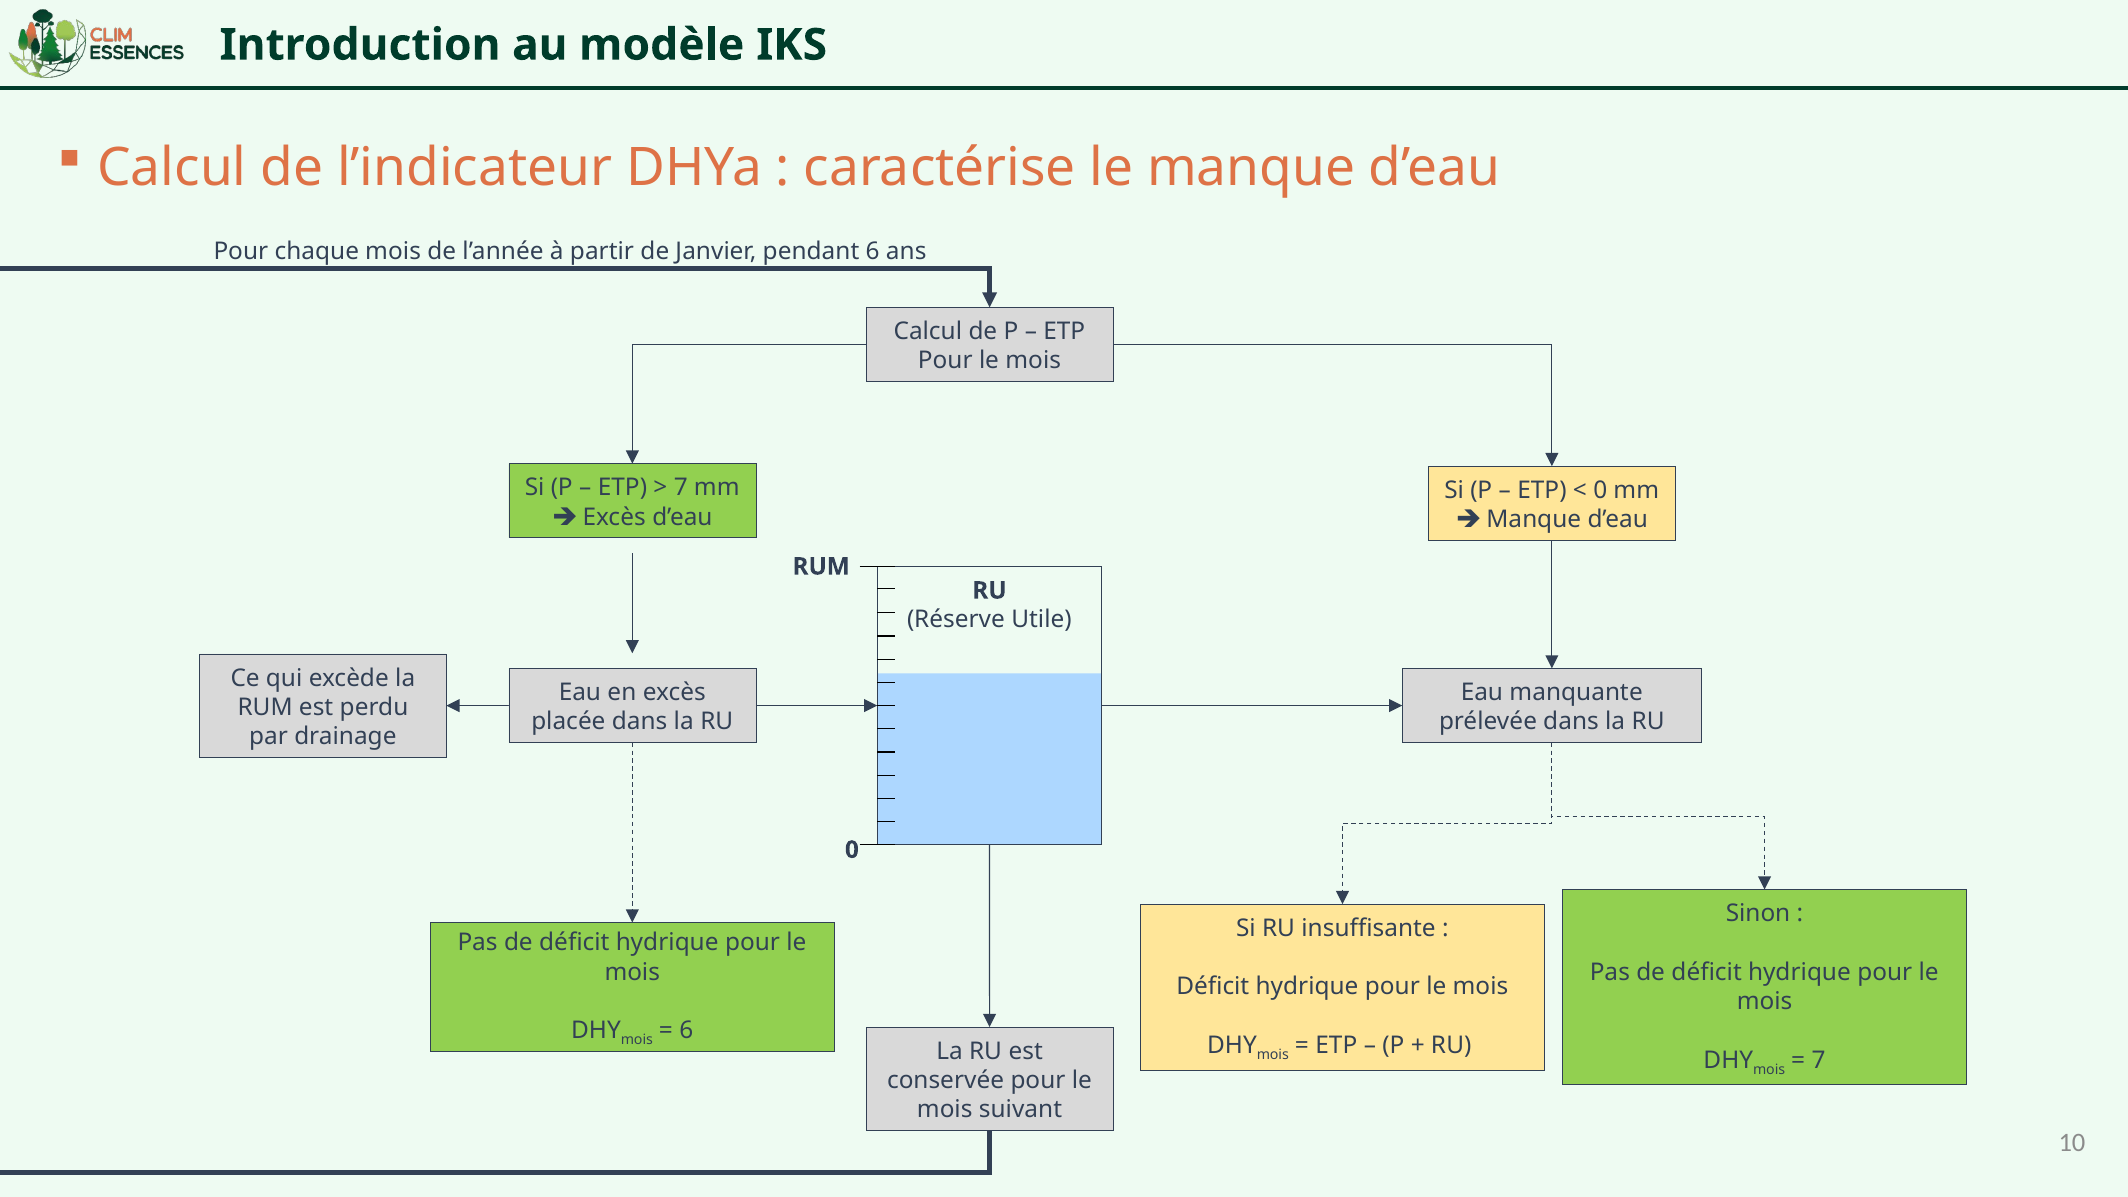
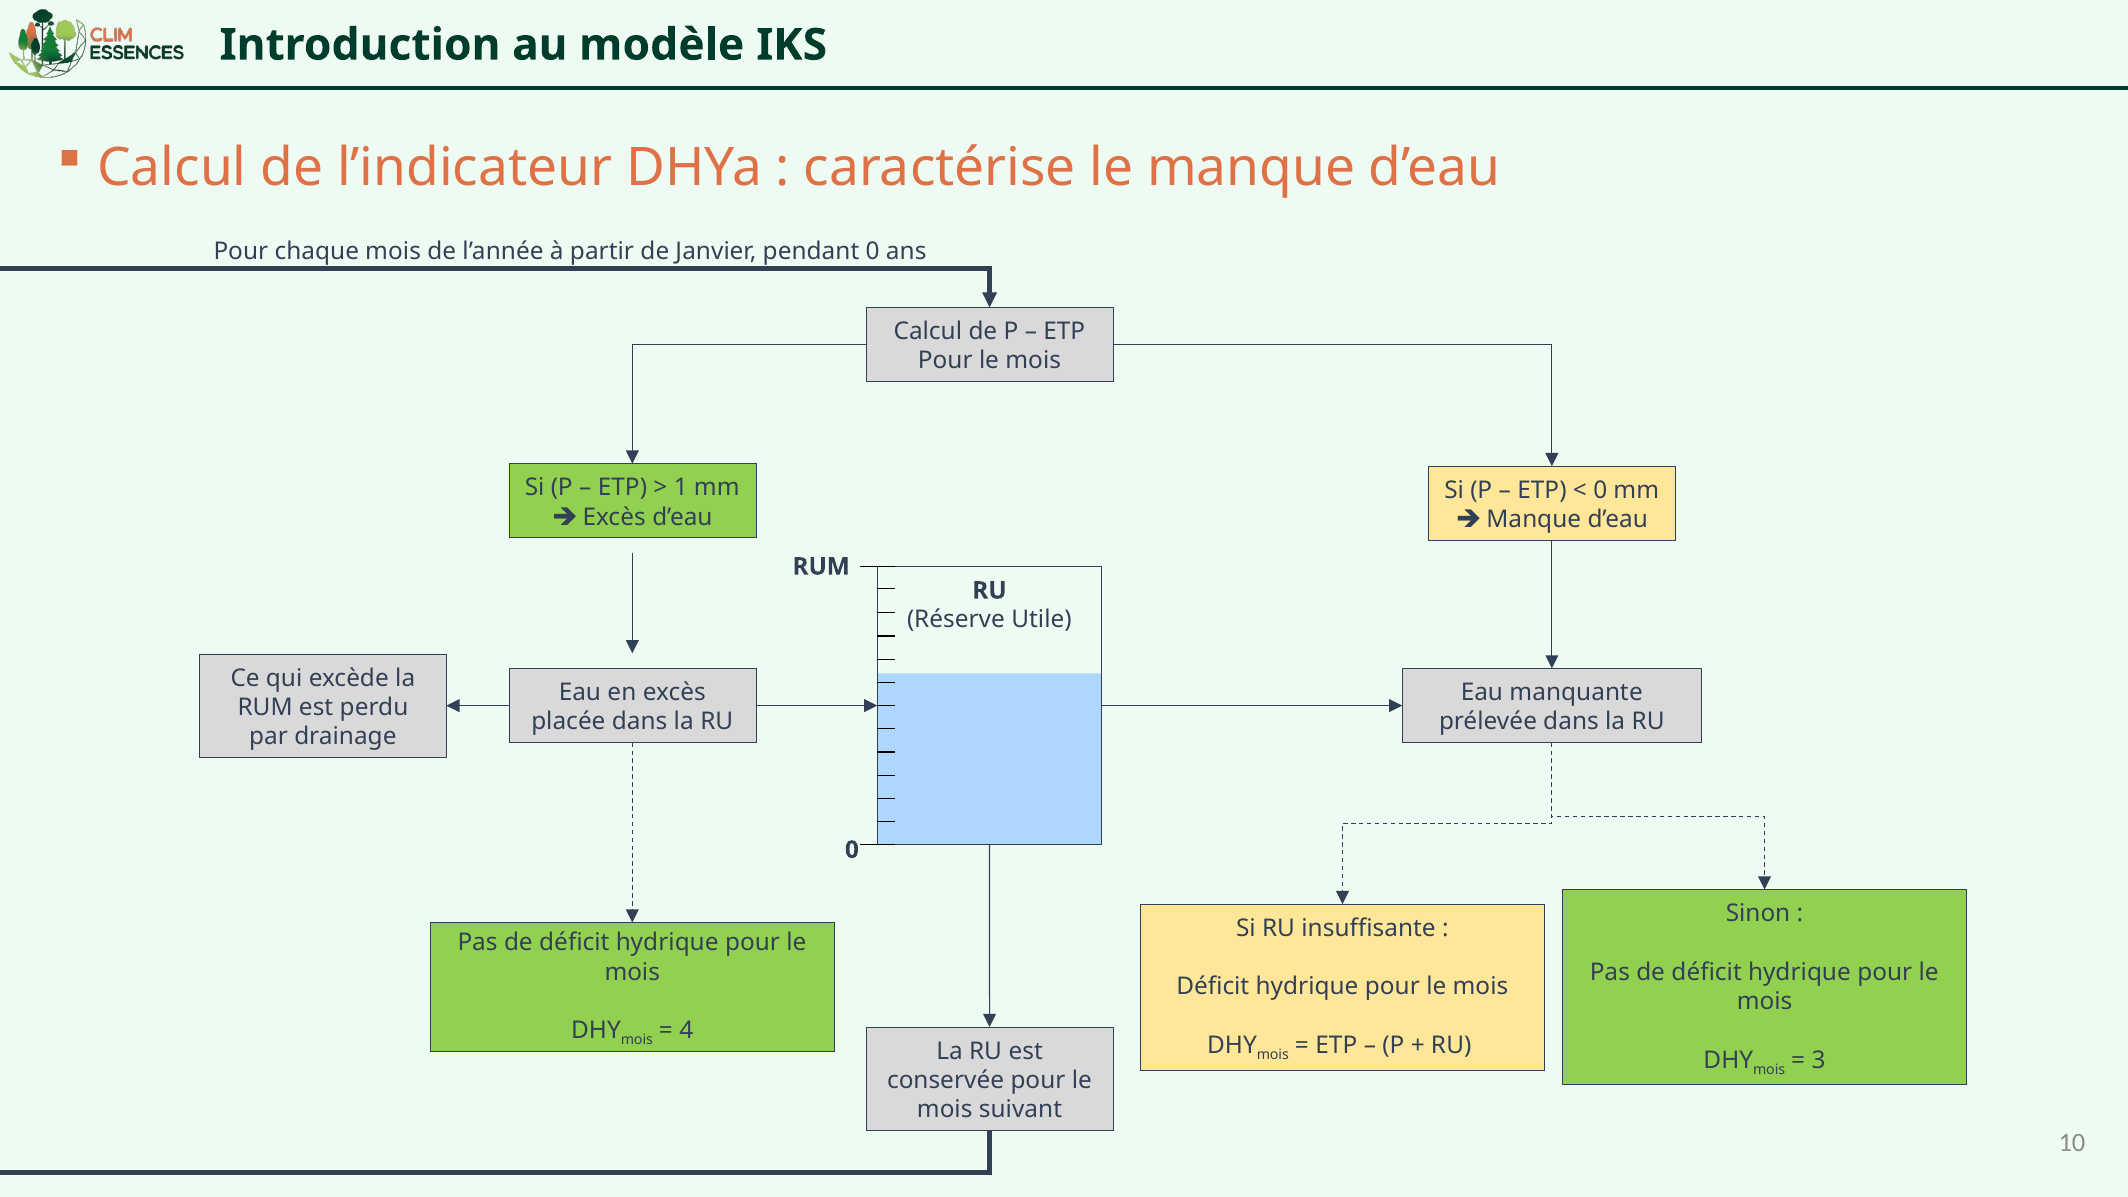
pendant 6: 6 -> 0
7 at (681, 488): 7 -> 1
6 at (686, 1031): 6 -> 4
7 at (1819, 1060): 7 -> 3
